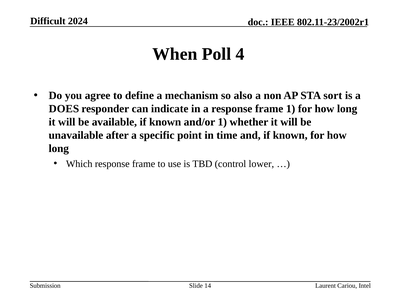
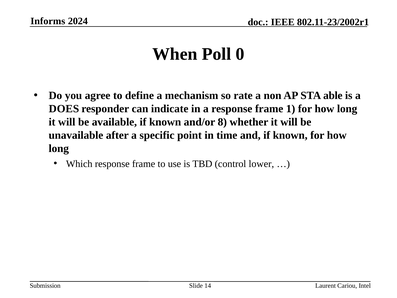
Difficult: Difficult -> Informs
4: 4 -> 0
also: also -> rate
sort: sort -> able
and/or 1: 1 -> 8
